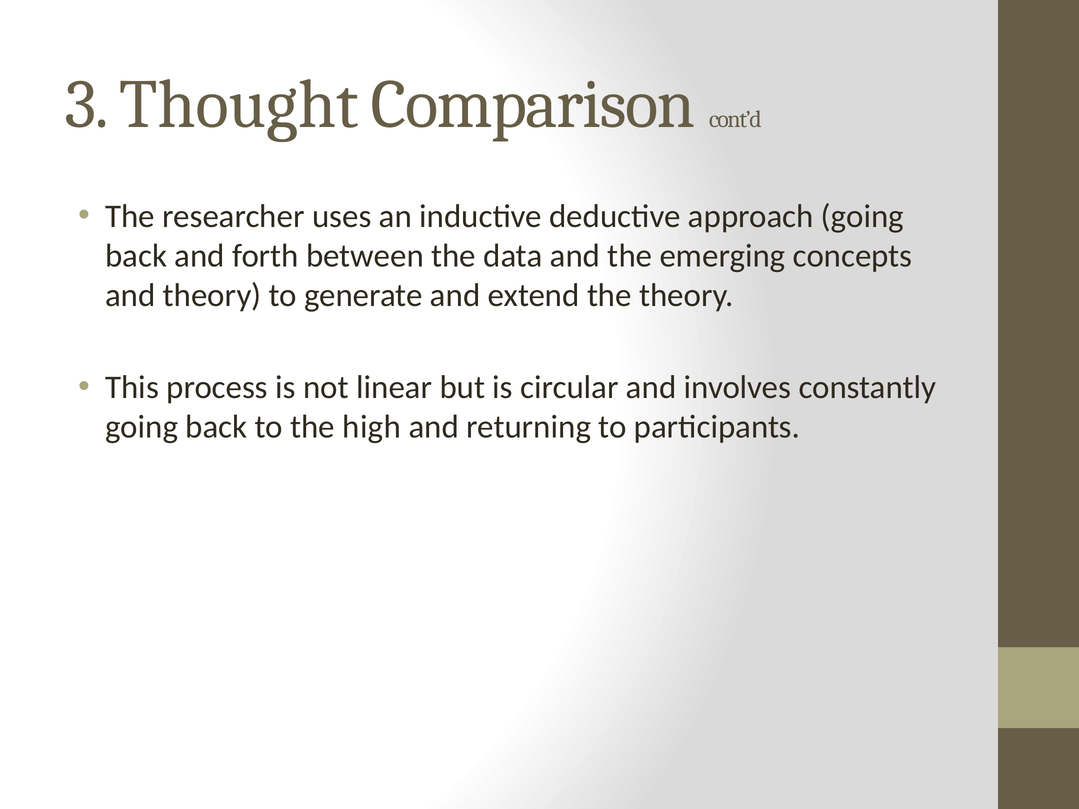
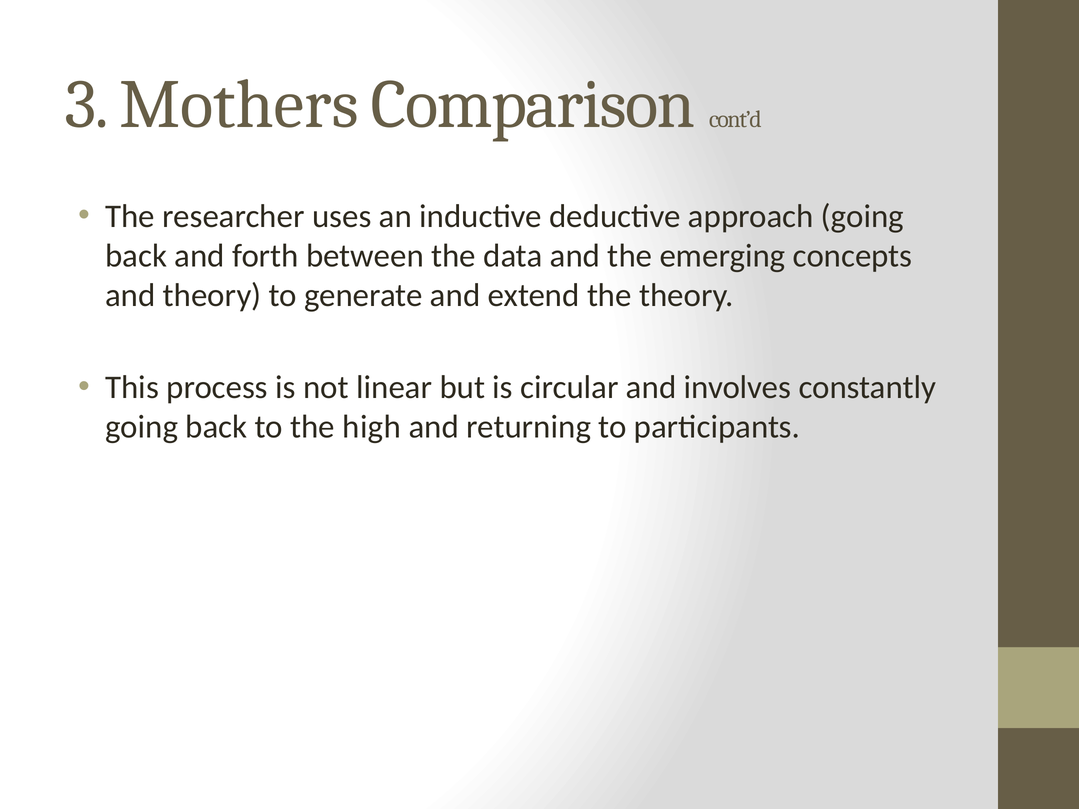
Thought: Thought -> Mothers
